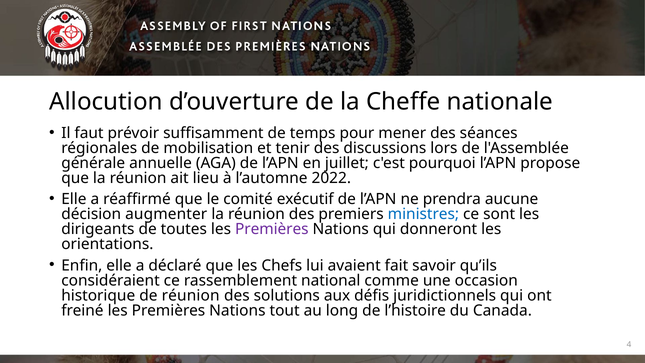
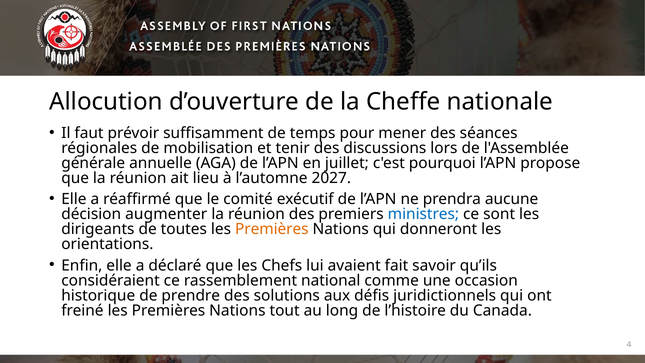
2022: 2022 -> 2027
Premières at (272, 229) colour: purple -> orange
de réunion: réunion -> prendre
